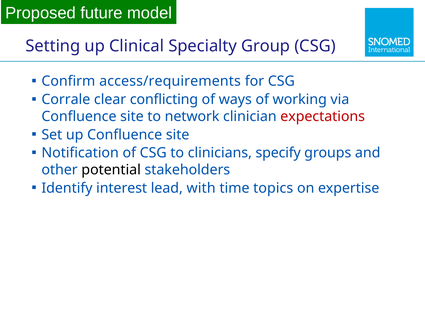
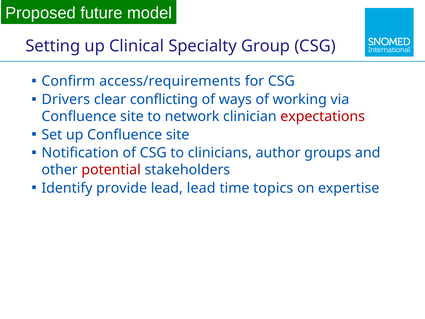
Corrale: Corrale -> Drivers
specify: specify -> author
potential colour: black -> red
interest: interest -> provide
lead with: with -> lead
